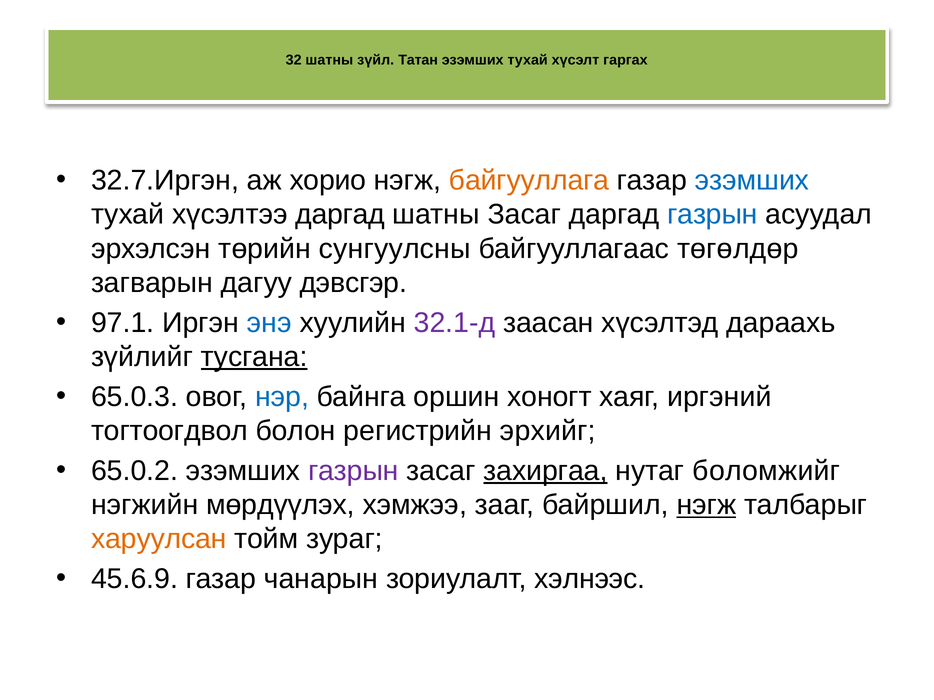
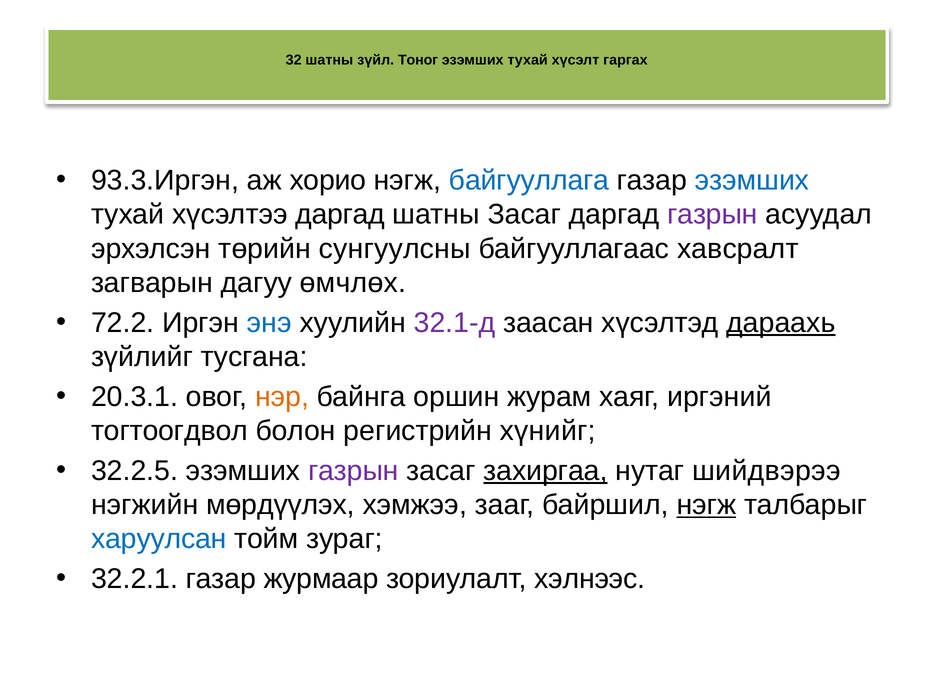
Татан: Татан -> Тоног
32.7.Иргэн: 32.7.Иргэн -> 93.3.Иргэн
байгууллага colour: orange -> blue
газрын at (712, 215) colour: blue -> purple
төгөлдөр: төгөлдөр -> хавсралт
дэвсгэр: дэвсгэр -> өмчлөх
97.1: 97.1 -> 72.2
дараахь underline: none -> present
тусгана underline: present -> none
65.0.3: 65.0.3 -> 20.3.1
нэр colour: blue -> orange
хоногт: хоногт -> журам
эрхийг: эрхийг -> хүнийг
65.0.2: 65.0.2 -> 32.2.5
боломжийг: боломжийг -> шийдвэрээ
харуулсан colour: orange -> blue
45.6.9: 45.6.9 -> 32.2.1
чанарын: чанарын -> журмаар
